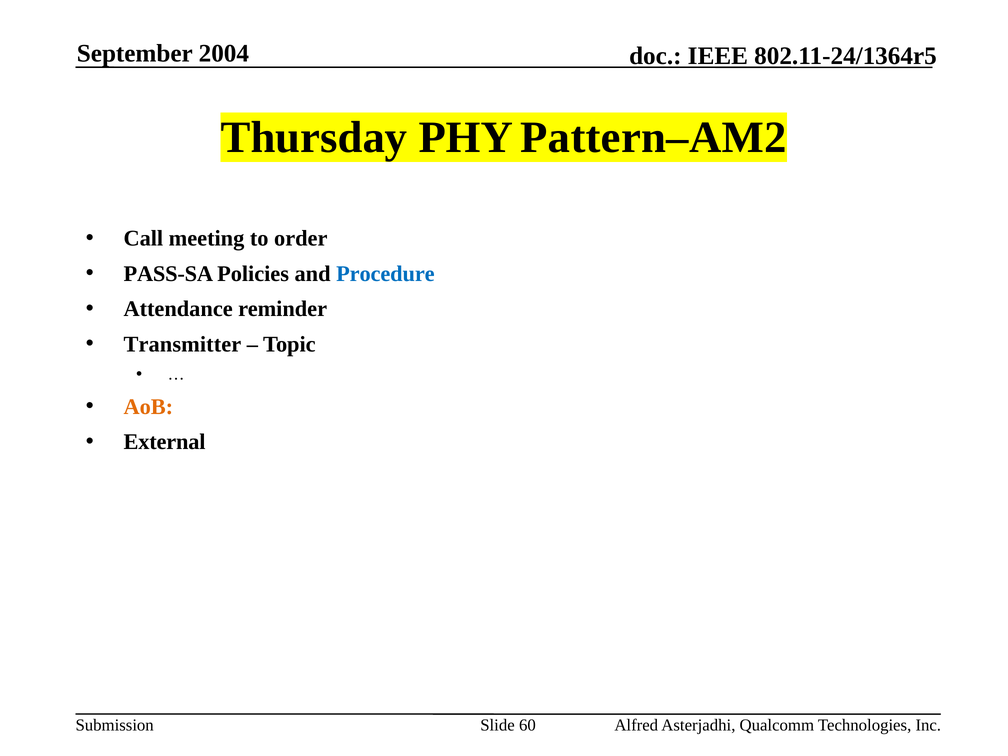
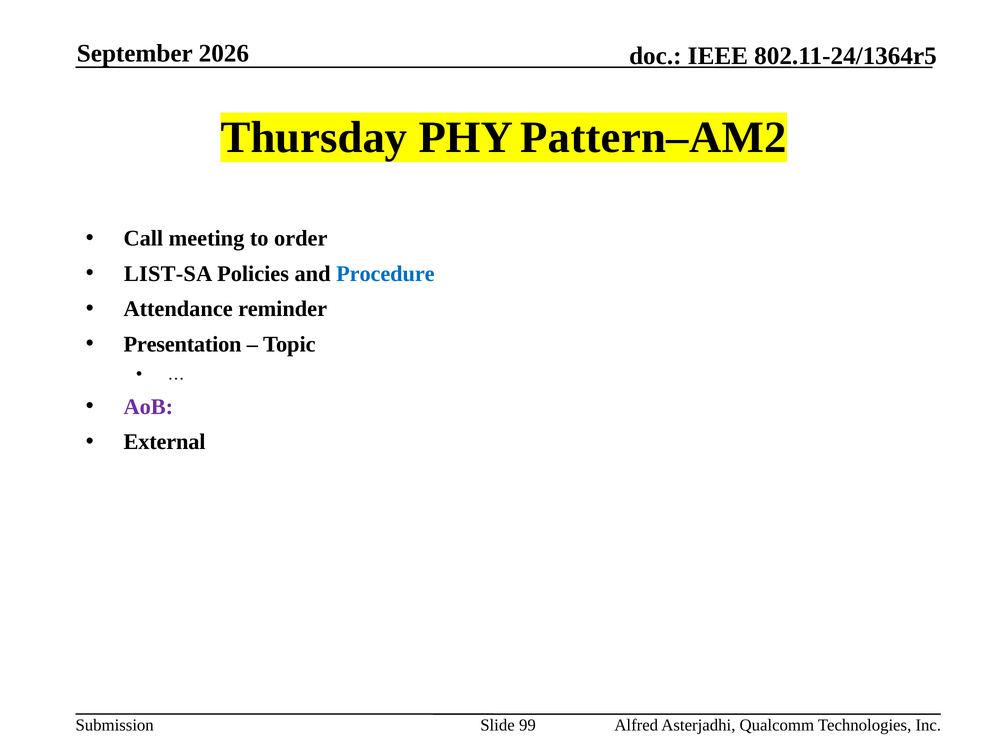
2004: 2004 -> 2026
PASS-SA: PASS-SA -> LIST-SA
Transmitter: Transmitter -> Presentation
AoB colour: orange -> purple
60: 60 -> 99
